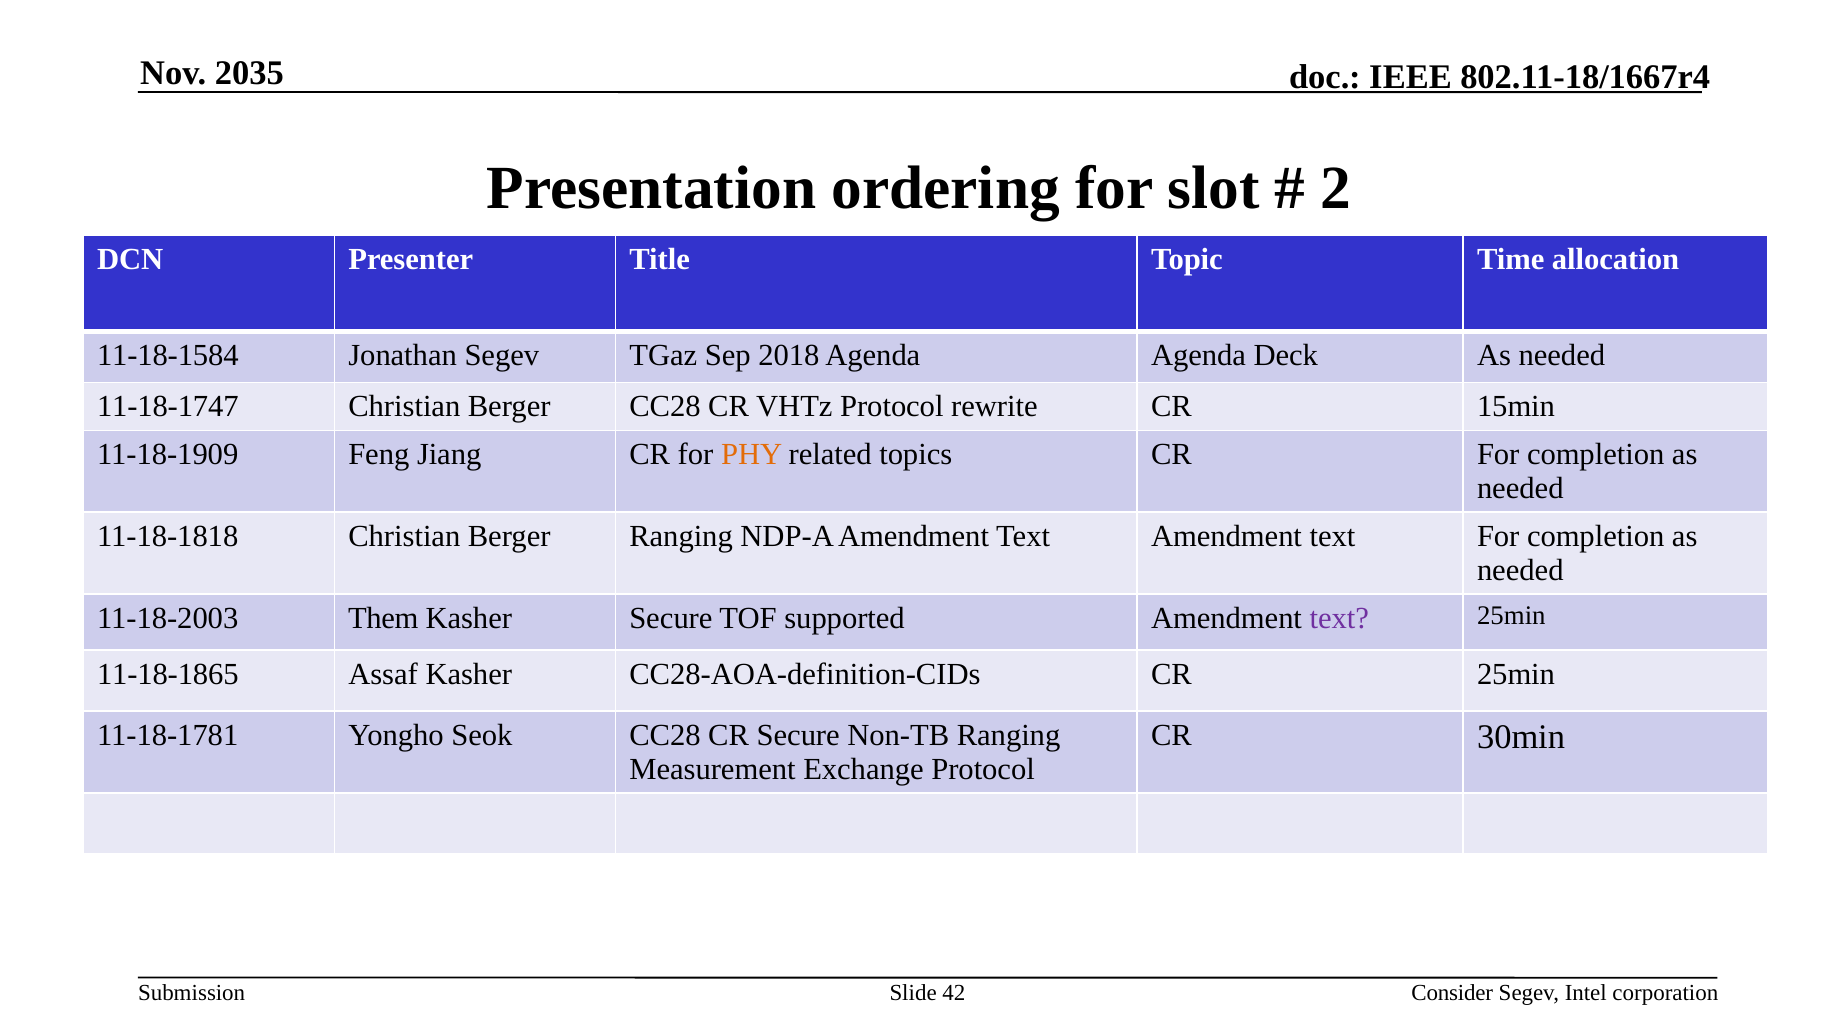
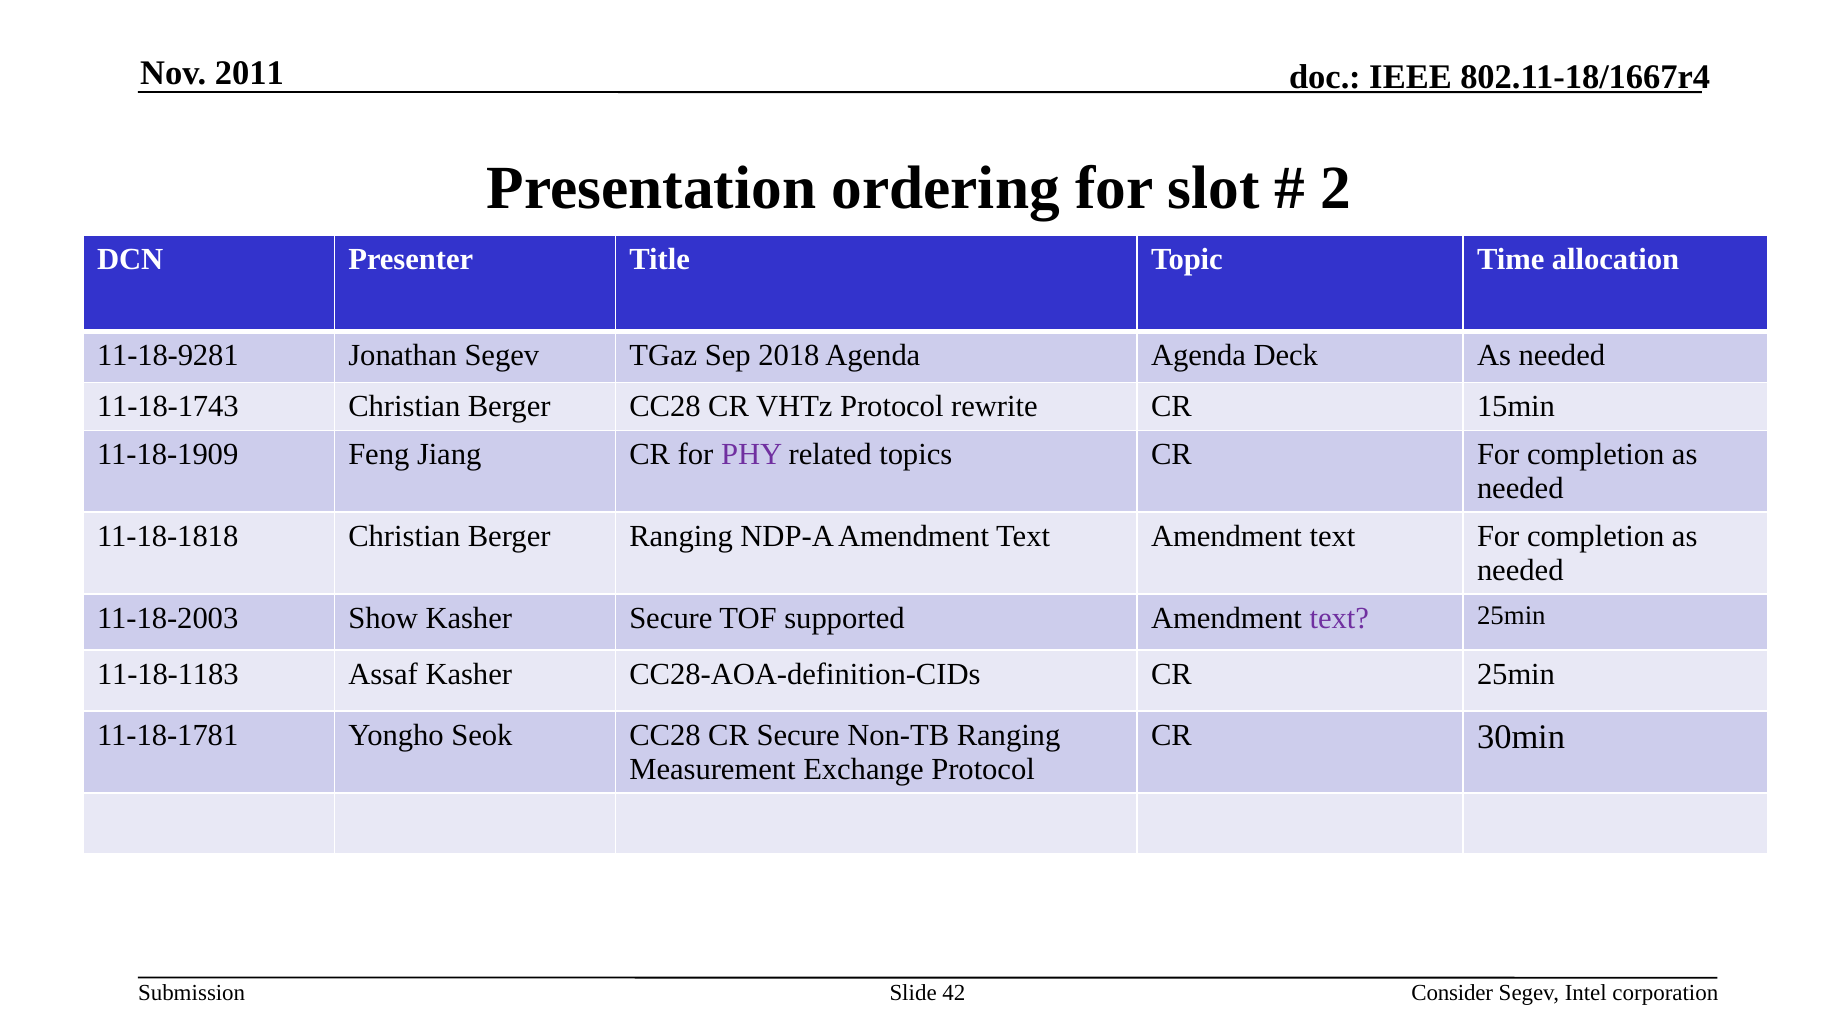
2035: 2035 -> 2011
11-18-1584: 11-18-1584 -> 11-18-9281
11-18-1747: 11-18-1747 -> 11-18-1743
PHY colour: orange -> purple
Them: Them -> Show
11-18-1865: 11-18-1865 -> 11-18-1183
